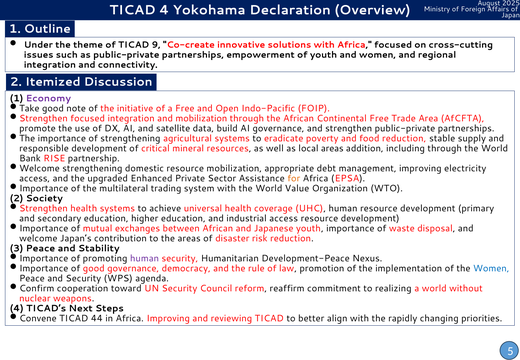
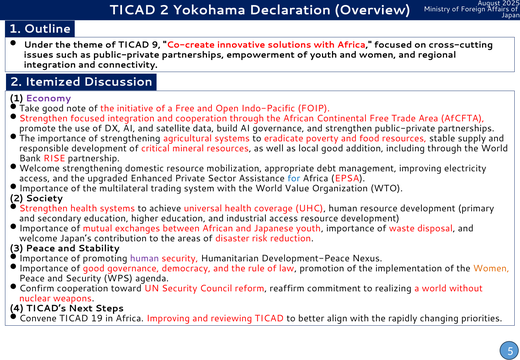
TICAD 4: 4 -> 2
and mobilization: mobilization -> cooperation
food reduction: reduction -> resources
local areas: areas -> good
for colour: orange -> blue
Women at (491, 268) colour: blue -> orange
44: 44 -> 19
